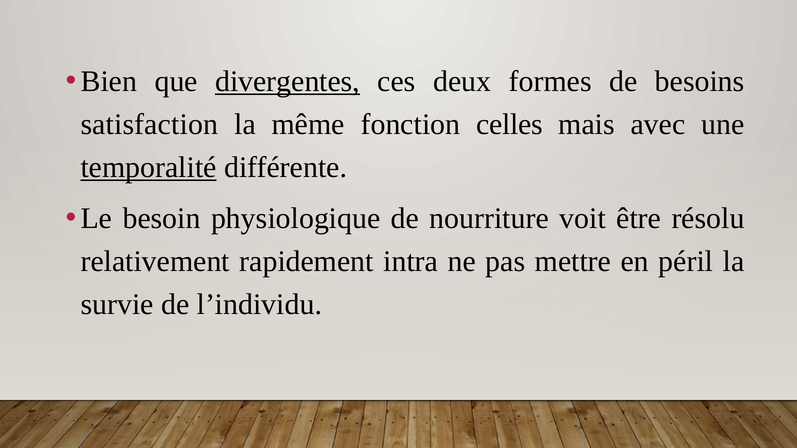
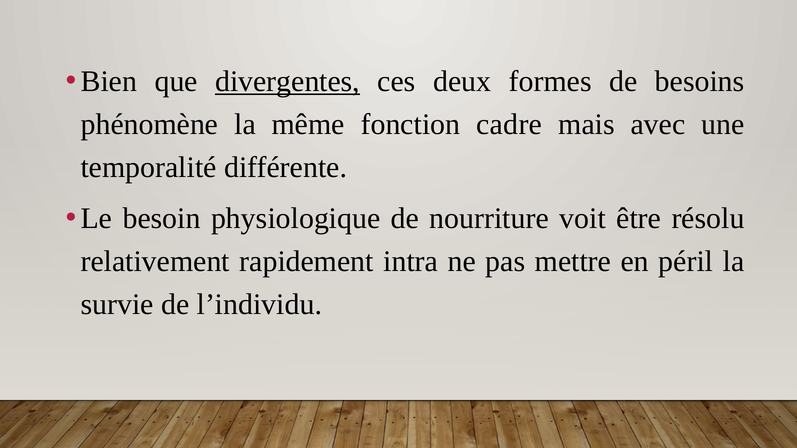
satisfaction: satisfaction -> phénomène
celles: celles -> cadre
temporalité underline: present -> none
